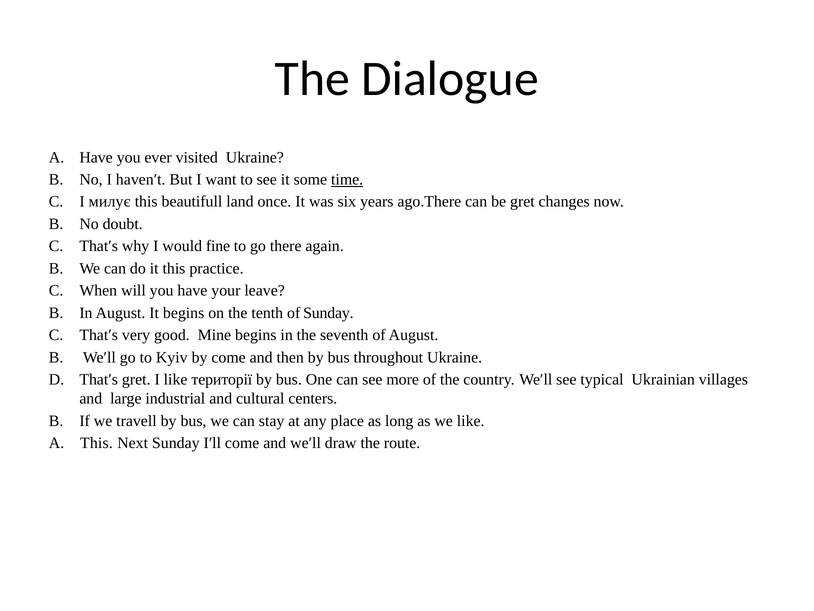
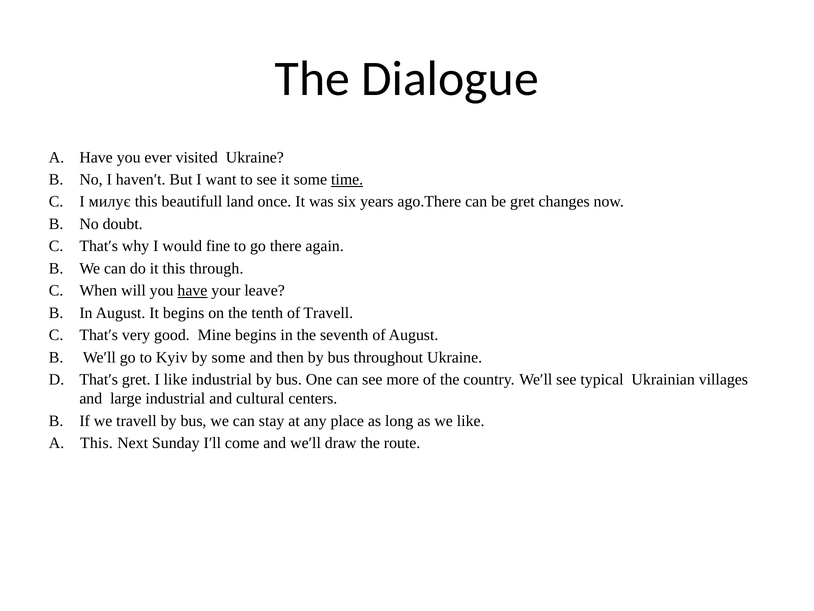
practice: practice -> through
have at (192, 290) underline: none -> present
of Sunday: Sunday -> Travell
by come: come -> some
like території: території -> industrial
